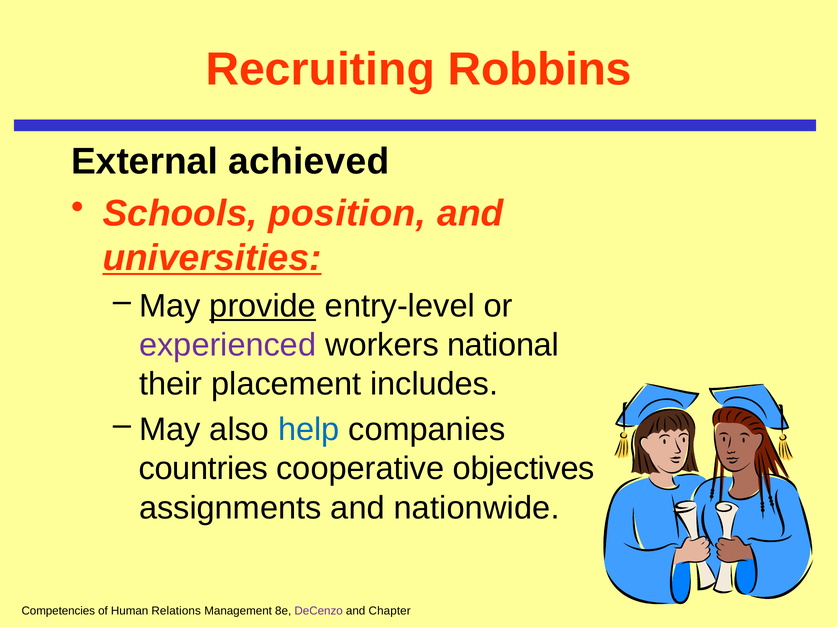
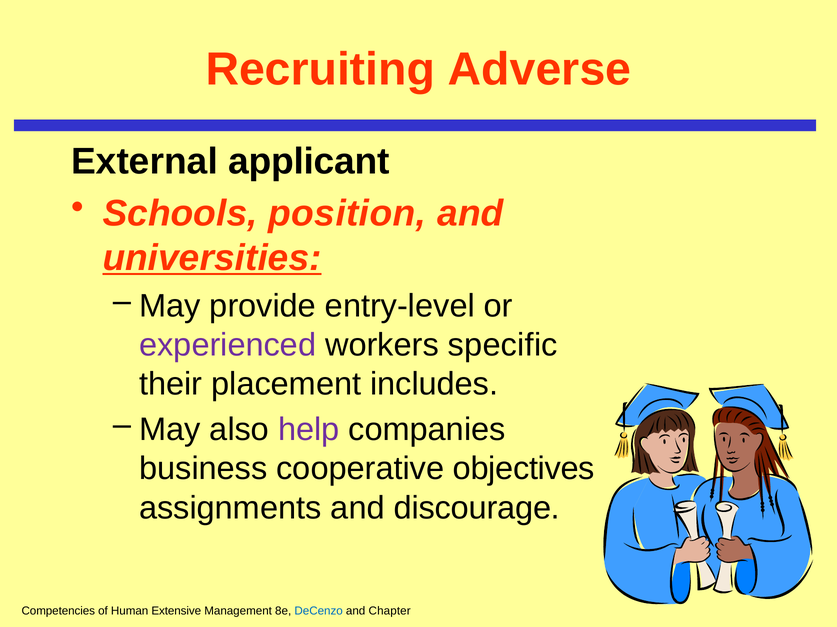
Robbins: Robbins -> Adverse
achieved: achieved -> applicant
provide underline: present -> none
national: national -> specific
help colour: blue -> purple
countries: countries -> business
nationwide: nationwide -> discourage
Relations: Relations -> Extensive
DeCenzo colour: purple -> blue
